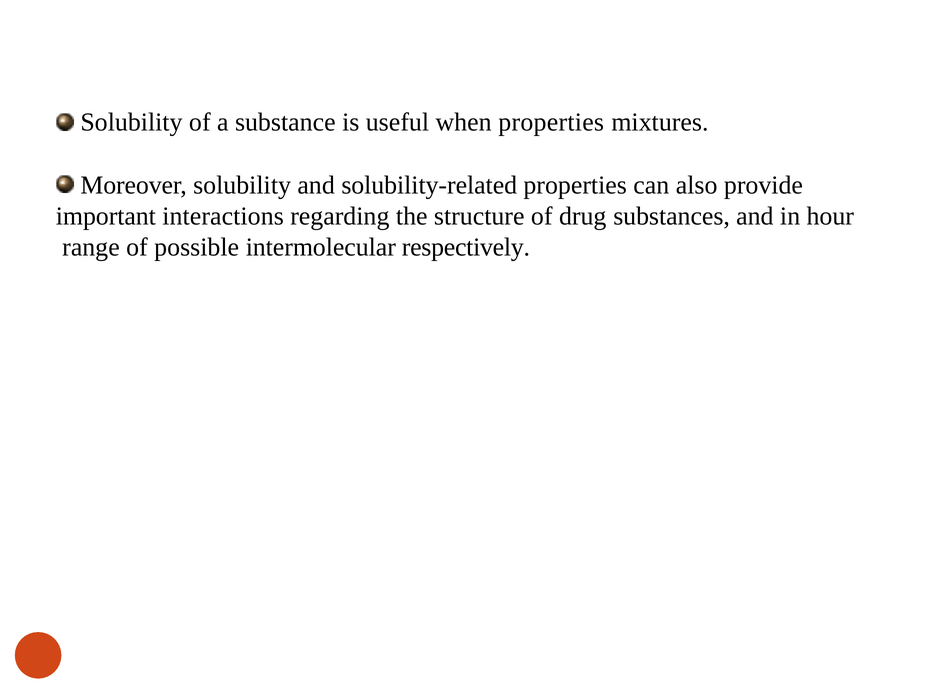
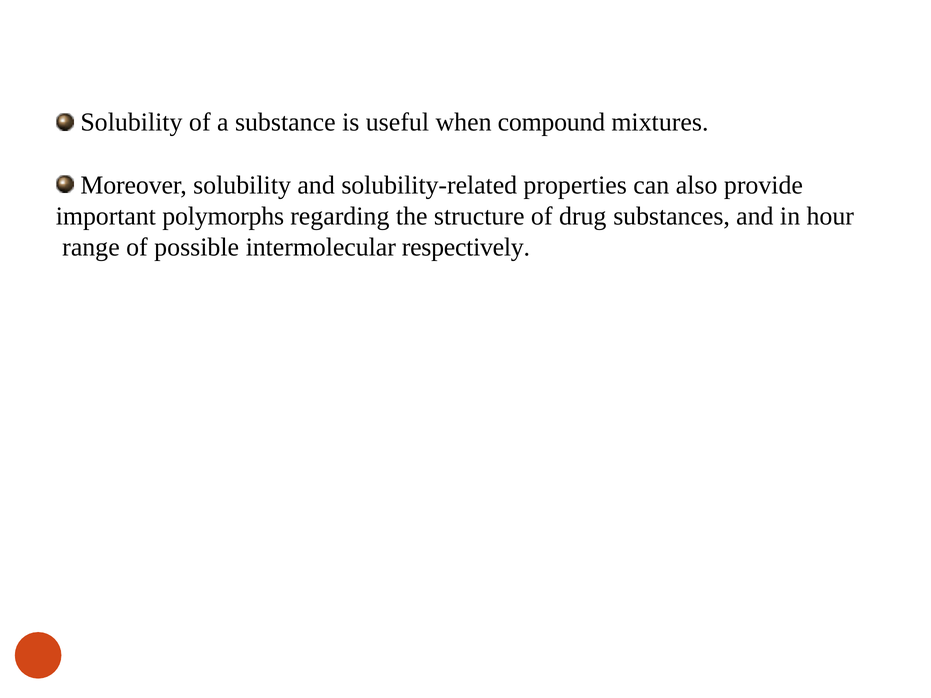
when properties: properties -> compound
interactions: interactions -> polymorphs
